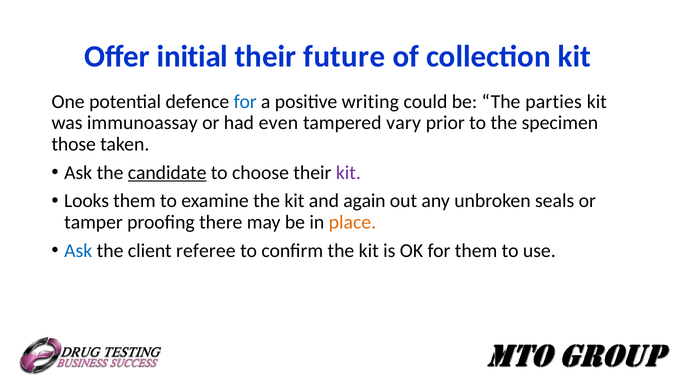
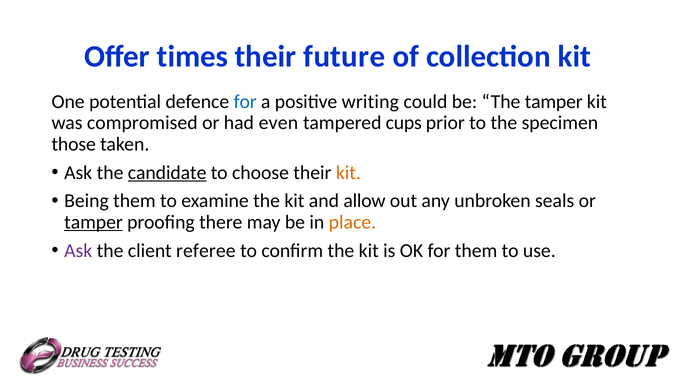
initial: initial -> times
The parties: parties -> tamper
immunoassay: immunoassay -> compromised
vary: vary -> cups
kit at (348, 173) colour: purple -> orange
Looks: Looks -> Being
again: again -> allow
tamper at (93, 222) underline: none -> present
Ask at (78, 251) colour: blue -> purple
